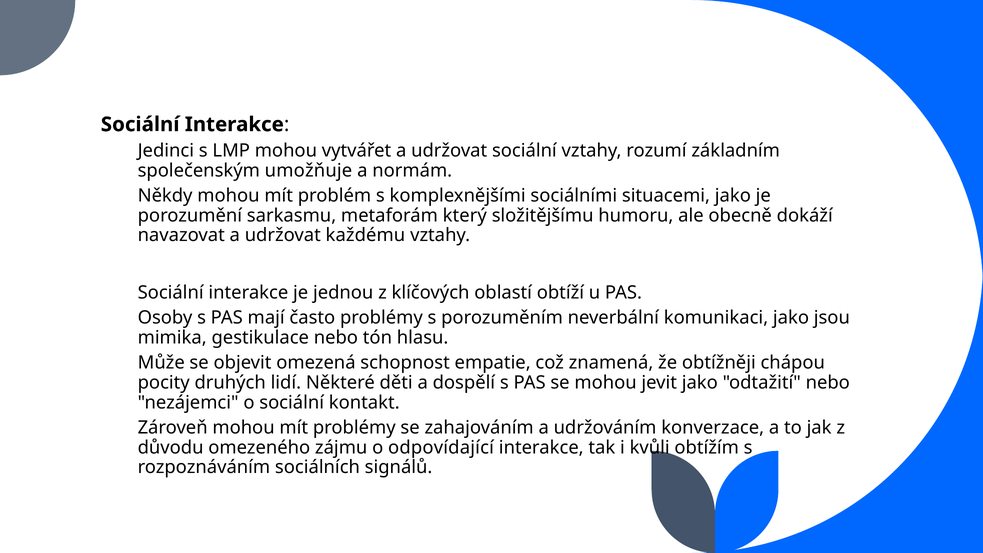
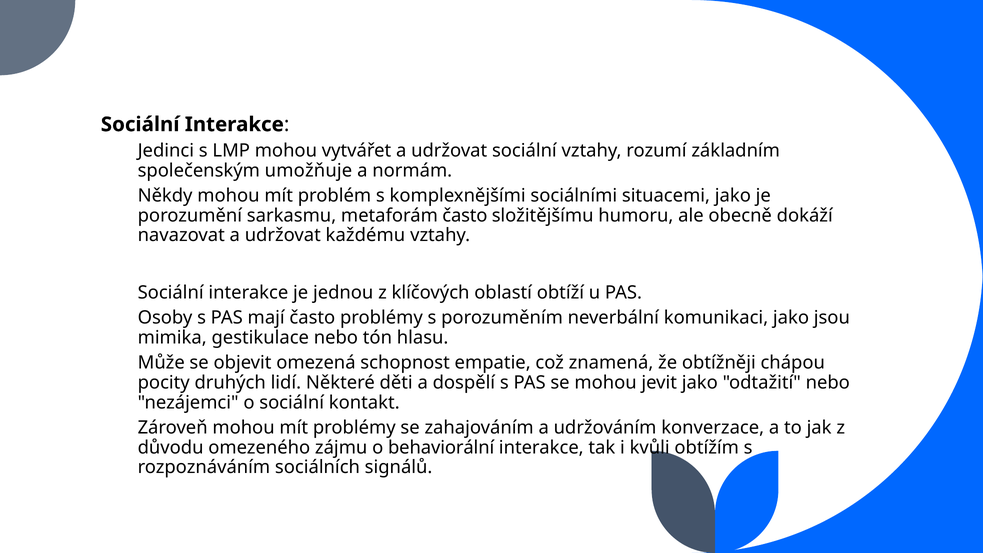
metaforám který: který -> často
odpovídající: odpovídající -> behaviorální
